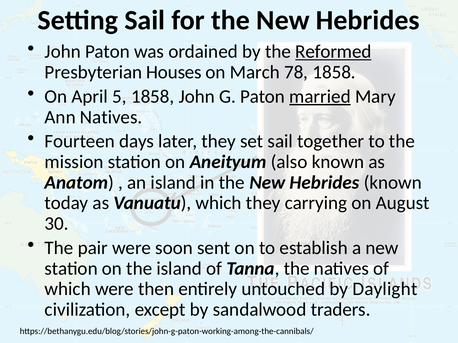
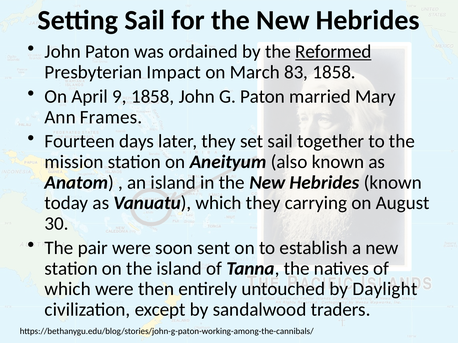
Houses: Houses -> Impact
78: 78 -> 83
5: 5 -> 9
married underline: present -> none
Ann Natives: Natives -> Frames
